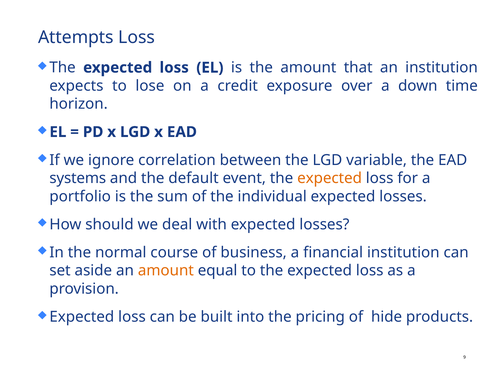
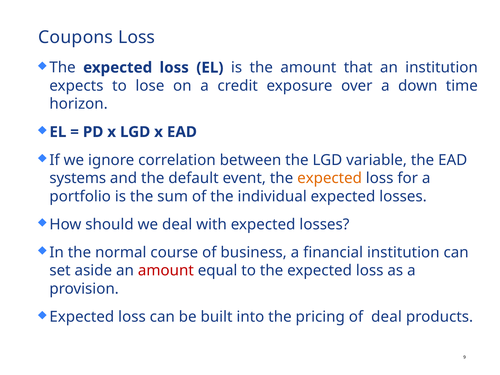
Attempts: Attempts -> Coupons
amount at (166, 271) colour: orange -> red
of hide: hide -> deal
